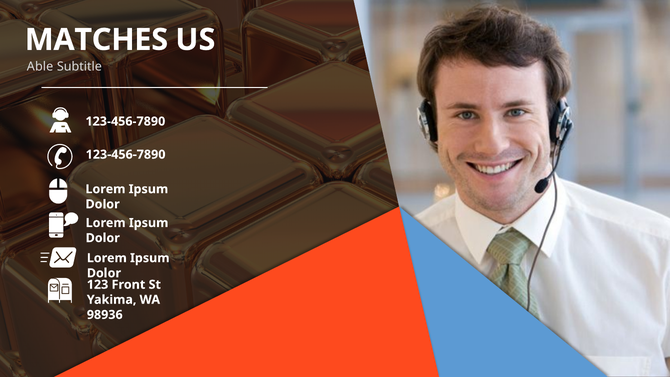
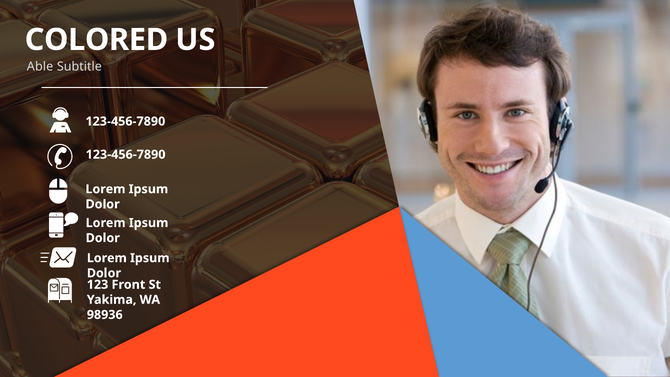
MATCHES: MATCHES -> COLORED
